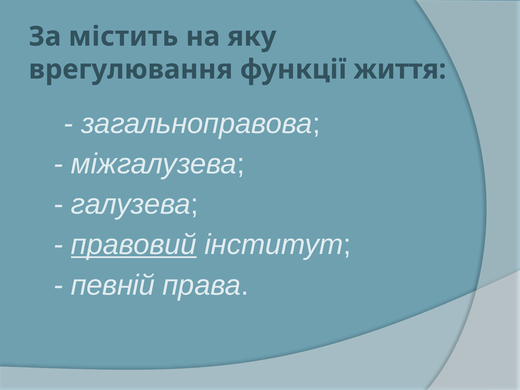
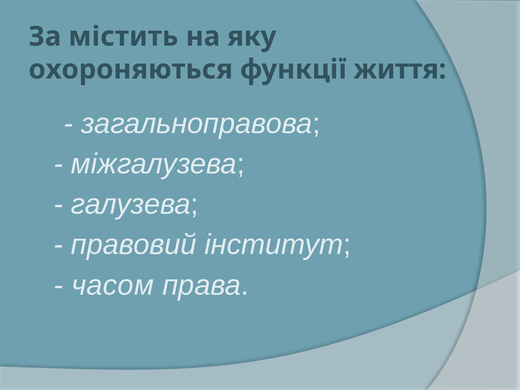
врегулювання: врегулювання -> охороняються
правовий underline: present -> none
певній: певній -> часом
